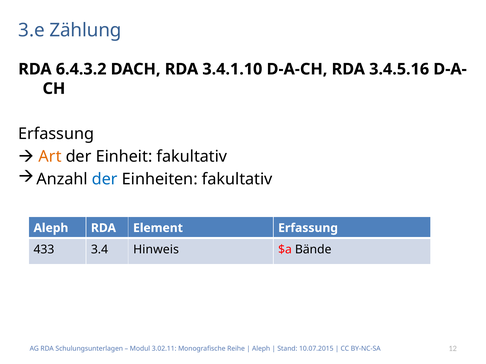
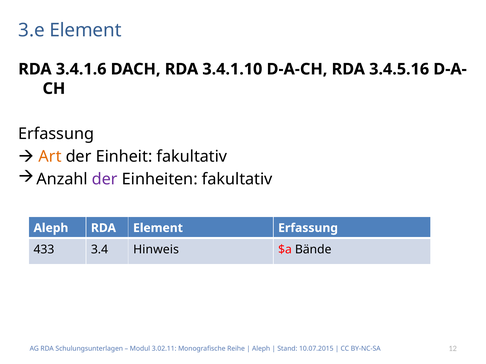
3.e Zählung: Zählung -> Element
6.4.3.2: 6.4.3.2 -> 3.4.1.6
der at (105, 179) colour: blue -> purple
